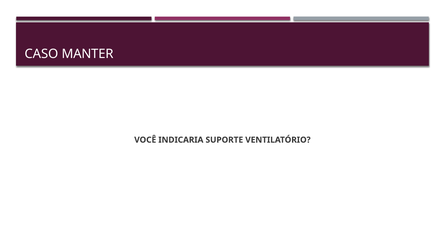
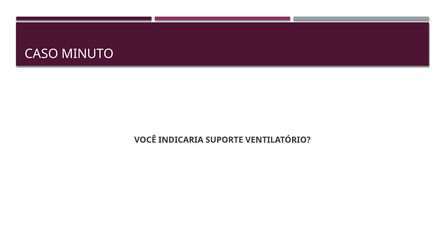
MANTER: MANTER -> MINUTO
